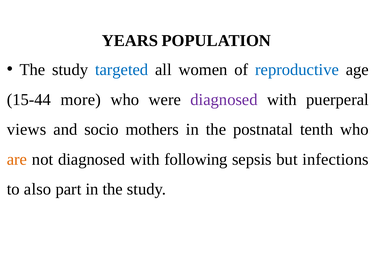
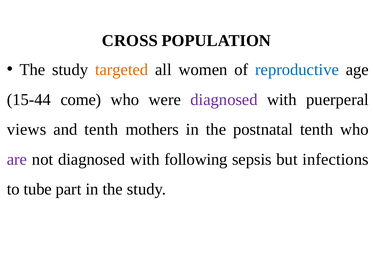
YEARS: YEARS -> CROSS
targeted colour: blue -> orange
more: more -> come
and socio: socio -> tenth
are colour: orange -> purple
also: also -> tube
